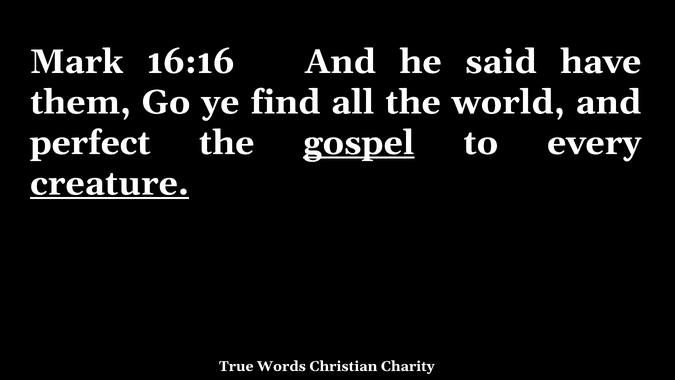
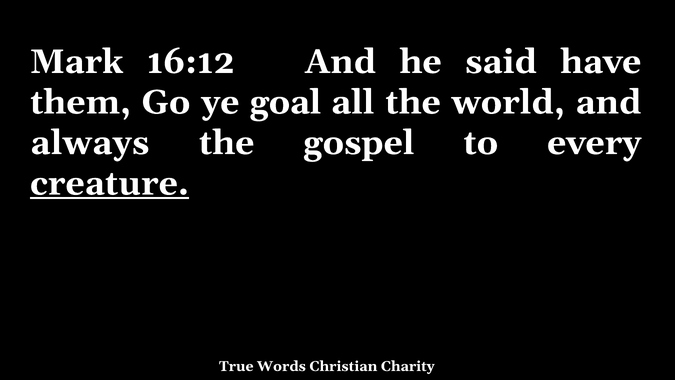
16:16: 16:16 -> 16:12
find: find -> goal
perfect: perfect -> always
gospel underline: present -> none
